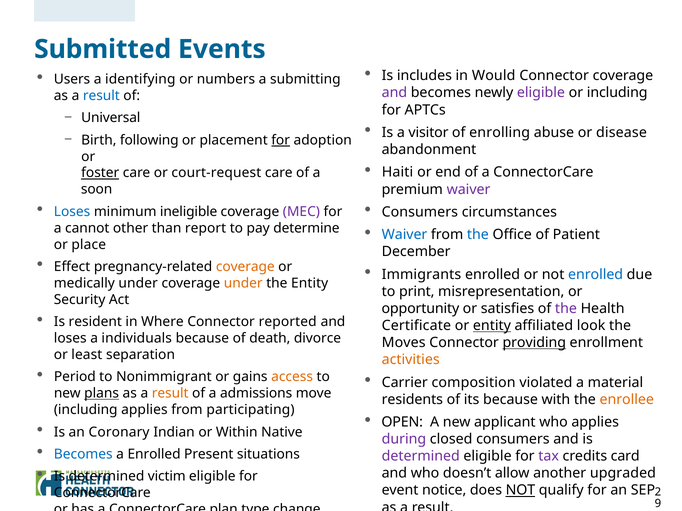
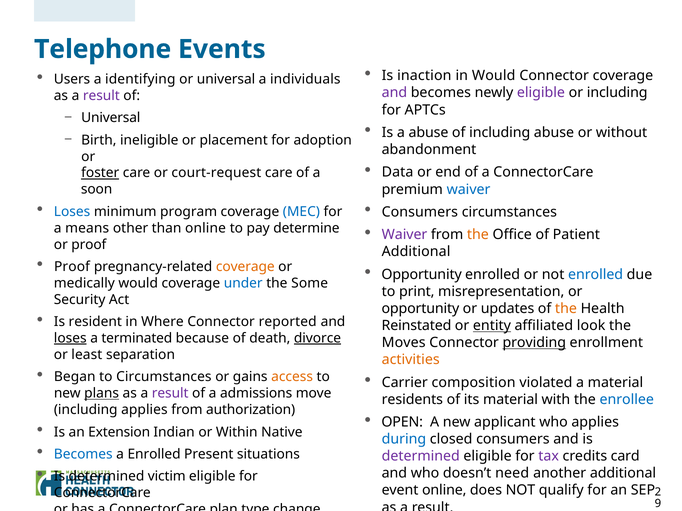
Submitted: Submitted -> Telephone
includes: includes -> inaction
or numbers: numbers -> universal
submitting: submitting -> individuals
result at (101, 96) colour: blue -> purple
a visitor: visitor -> abuse
of enrolling: enrolling -> including
disease: disease -> without
following: following -> ineligible
for at (281, 140) underline: present -> none
Haiti: Haiti -> Data
waiver at (469, 190) colour: purple -> blue
ineligible: ineligible -> program
MEC colour: purple -> blue
cannot: cannot -> means
than report: report -> online
Waiver at (405, 235) colour: blue -> purple
the at (478, 235) colour: blue -> orange
or place: place -> proof
December at (416, 252): December -> Additional
Effect at (72, 267): Effect -> Proof
Immigrants at (421, 275): Immigrants -> Opportunity
medically under: under -> would
under at (243, 283) colour: orange -> blue
the Entity: Entity -> Some
satisfies: satisfies -> updates
the at (566, 309) colour: purple -> orange
Certificate: Certificate -> Reinstated
loses at (70, 339) underline: none -> present
individuals: individuals -> terminated
divorce underline: none -> present
Period: Period -> Began
to Nonimmigrant: Nonimmigrant -> Circumstances
result at (170, 394) colour: orange -> purple
its because: because -> material
enrollee colour: orange -> blue
participating: participating -> authorization
Coronary: Coronary -> Extension
during colour: purple -> blue
allow: allow -> need
another upgraded: upgraded -> additional
event notice: notice -> online
NOT at (520, 491) underline: present -> none
